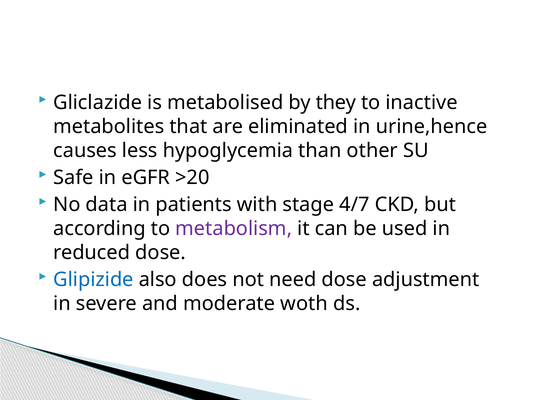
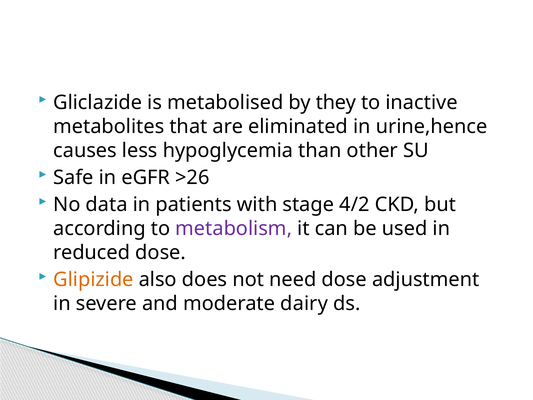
>20: >20 -> >26
4/7: 4/7 -> 4/2
Glipizide colour: blue -> orange
woth: woth -> dairy
